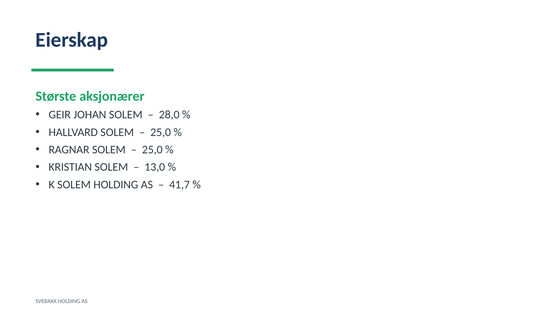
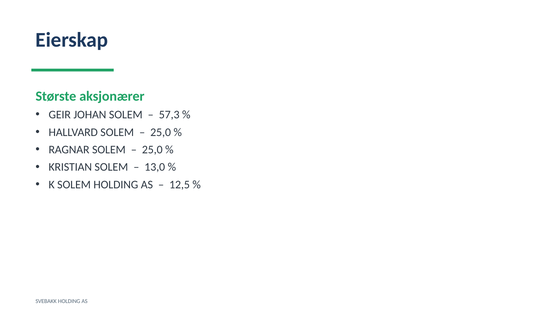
28,0: 28,0 -> 57,3
41,7: 41,7 -> 12,5
